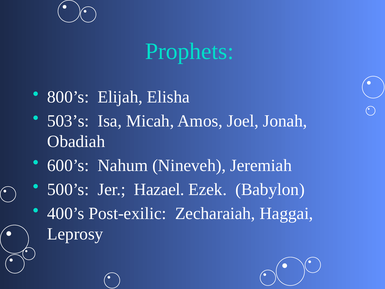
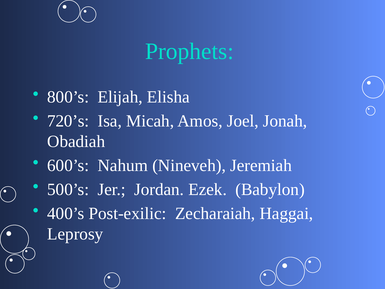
503’s: 503’s -> 720’s
Hazael: Hazael -> Jordan
